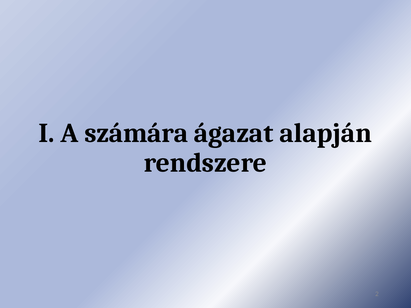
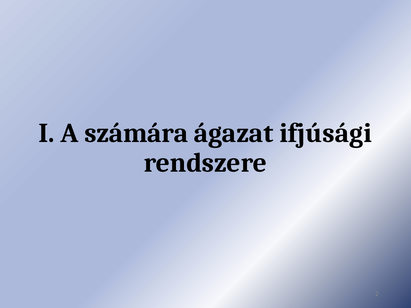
alapján: alapján -> ifjúsági
